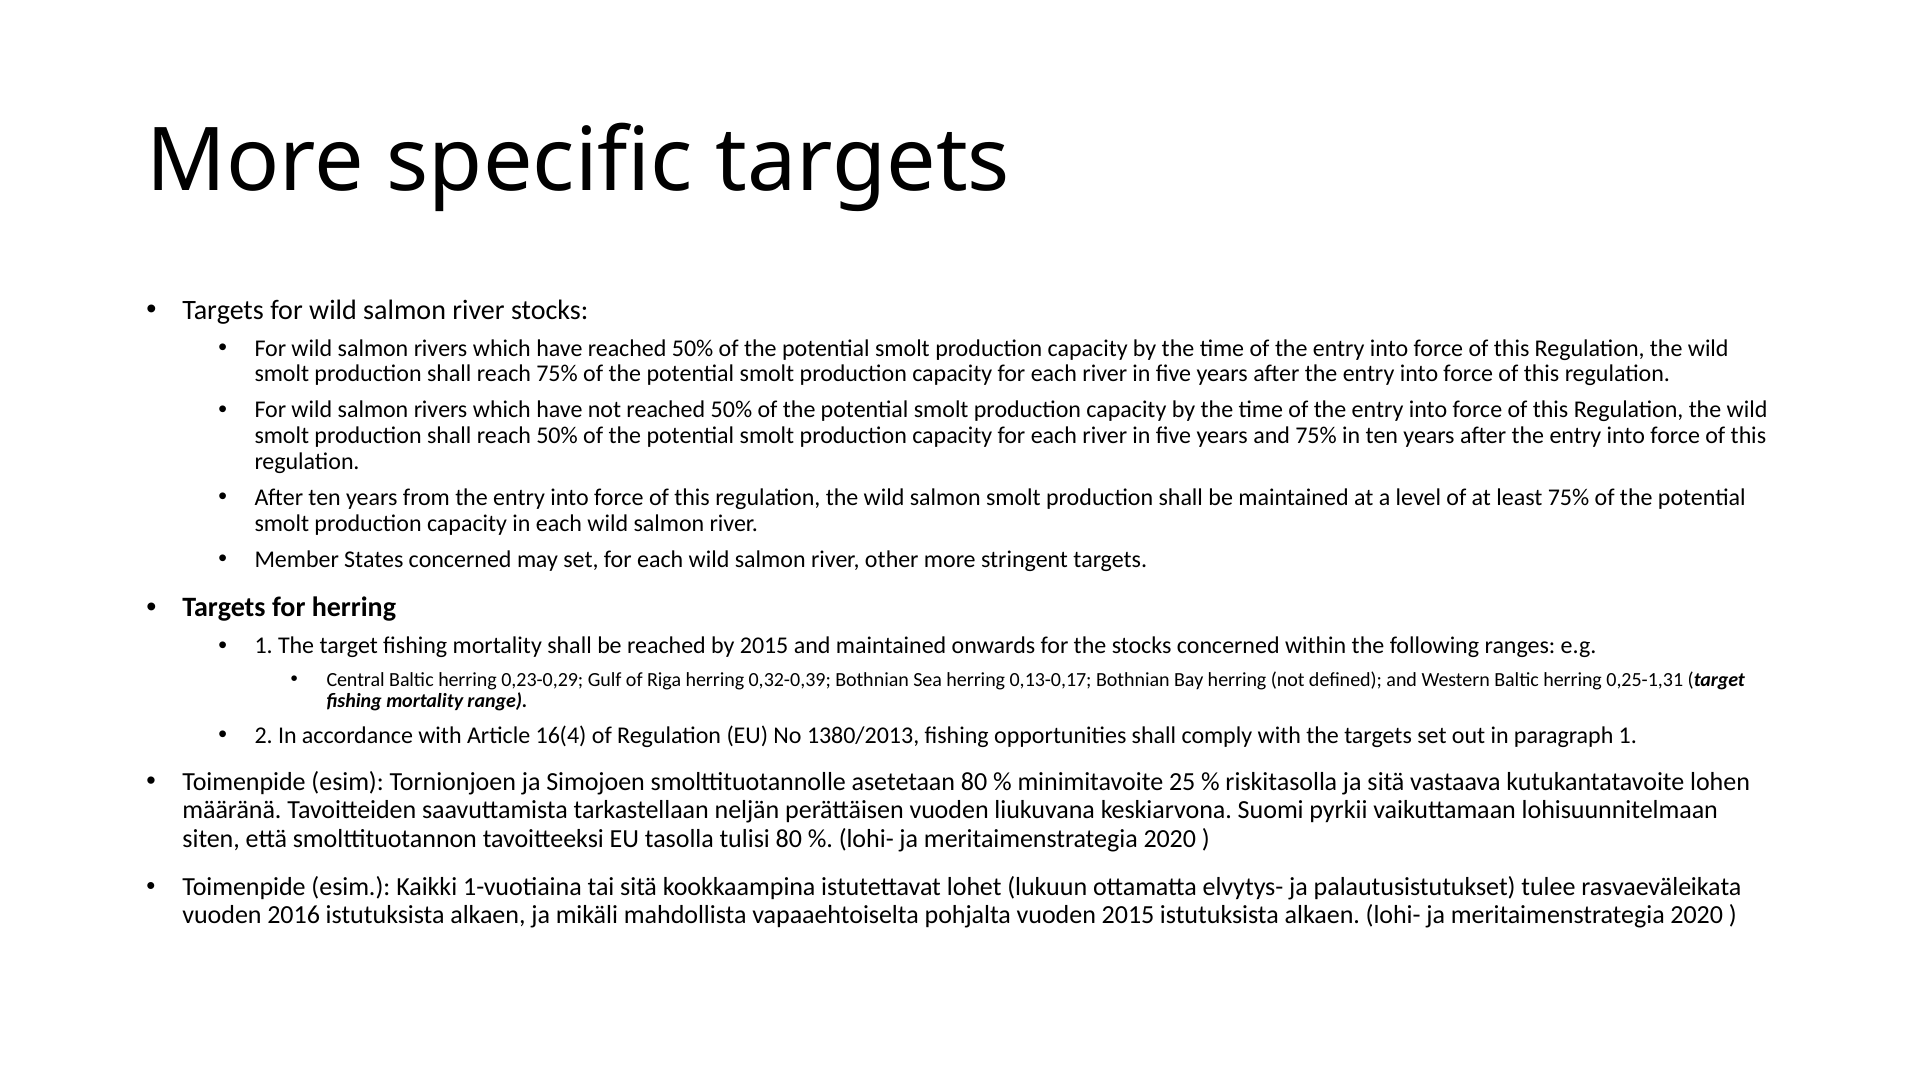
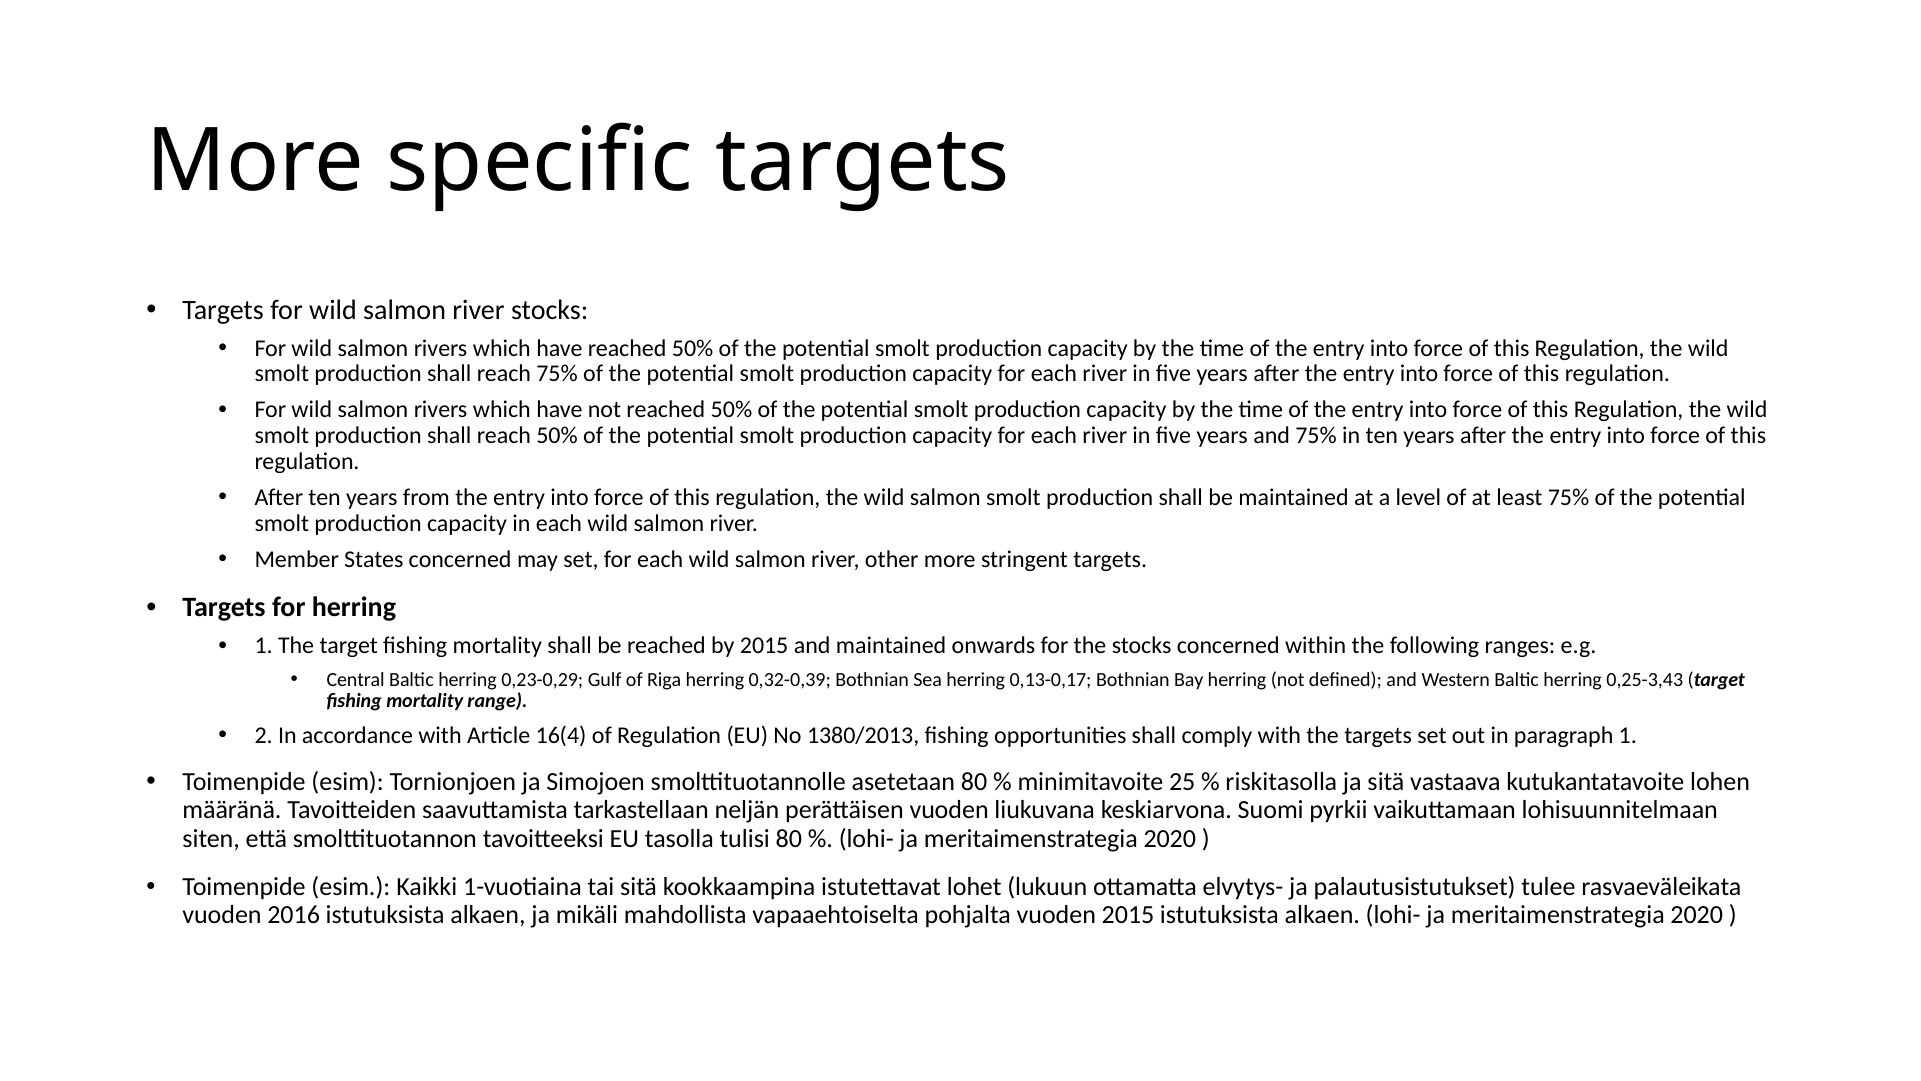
0,25-1,31: 0,25-1,31 -> 0,25-3,43
